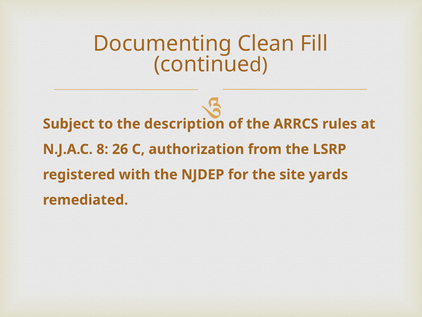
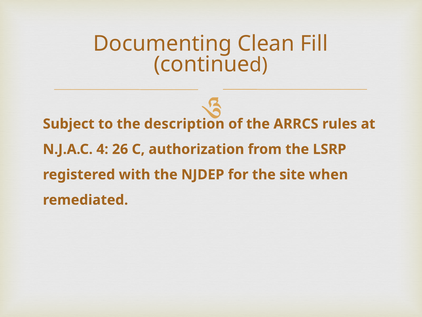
8: 8 -> 4
yards: yards -> when
